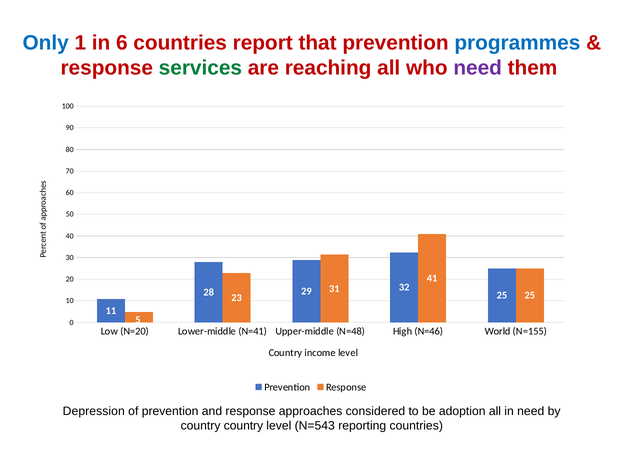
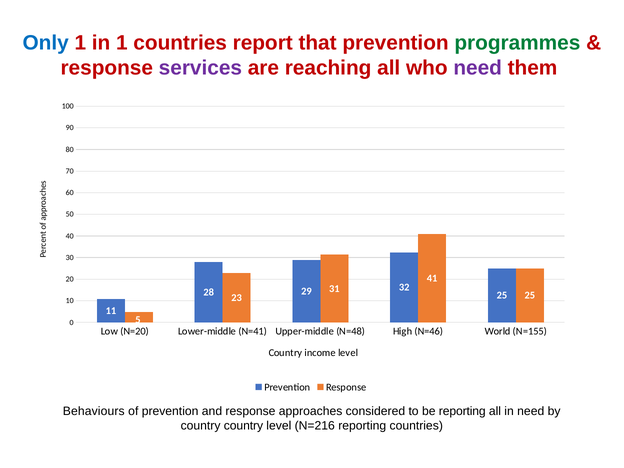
in 6: 6 -> 1
programmes colour: blue -> green
services colour: green -> purple
Depression: Depression -> Behaviours
be adoption: adoption -> reporting
N=543: N=543 -> N=216
